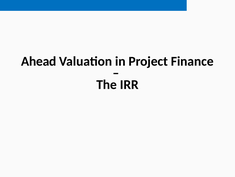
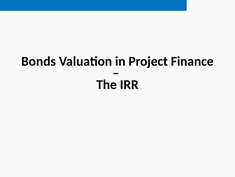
Ahead: Ahead -> Bonds
